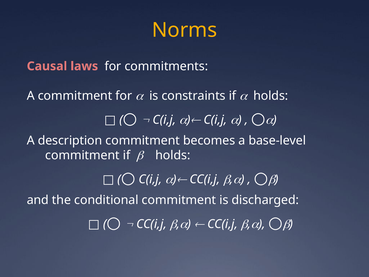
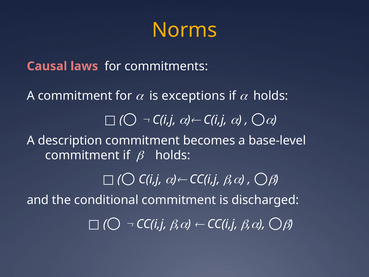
constraints: constraints -> exceptions
